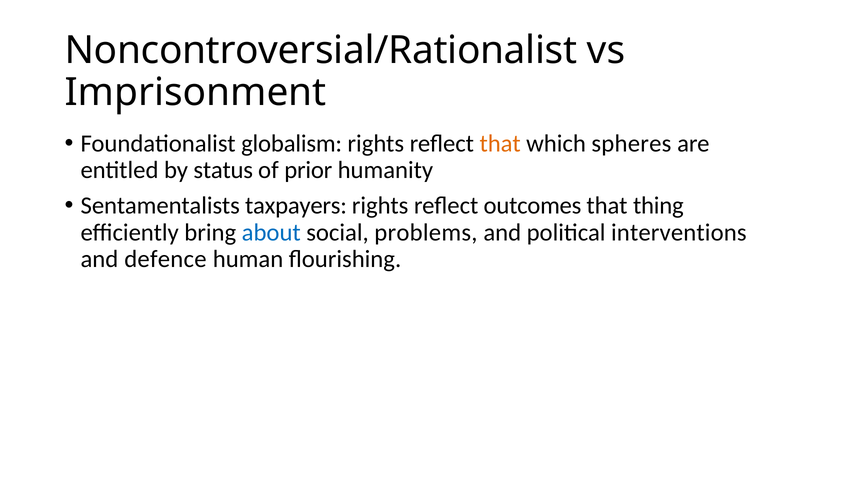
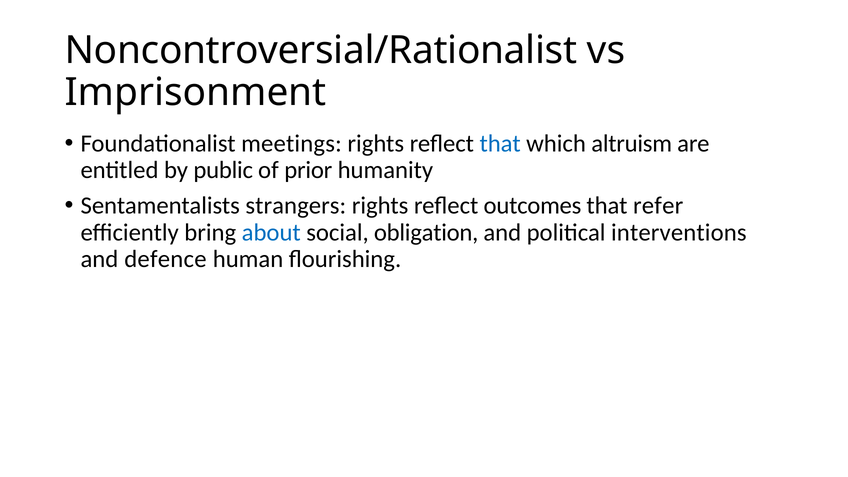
globalism: globalism -> meetings
that at (500, 143) colour: orange -> blue
spheres: spheres -> altruism
status: status -> public
taxpayers: taxpayers -> strangers
thing: thing -> refer
problems: problems -> obligation
